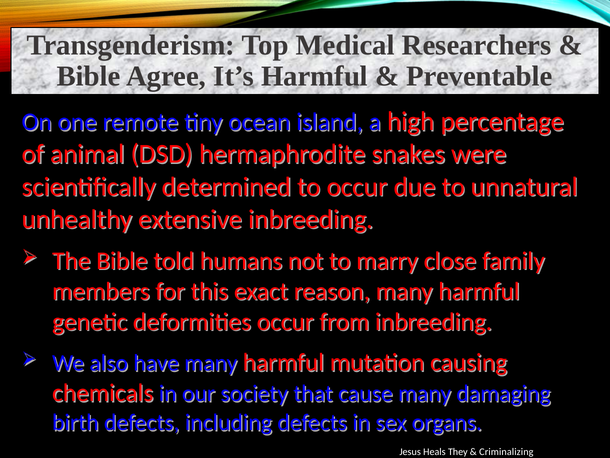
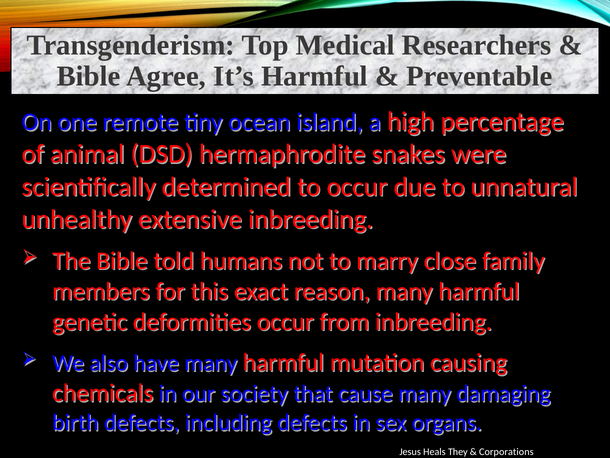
Criminalizing: Criminalizing -> Corporations
